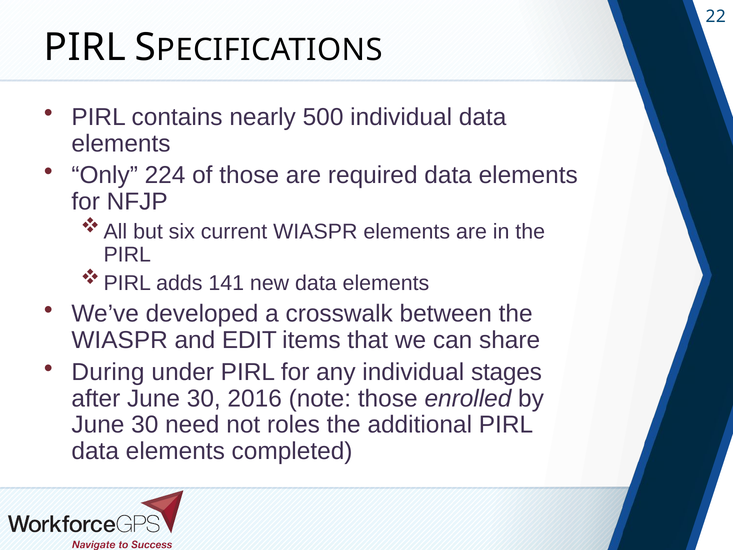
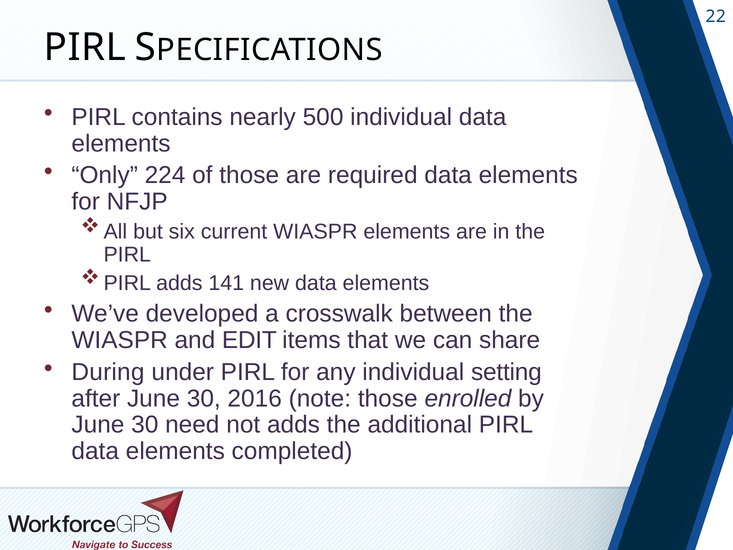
stages: stages -> setting
not roles: roles -> adds
